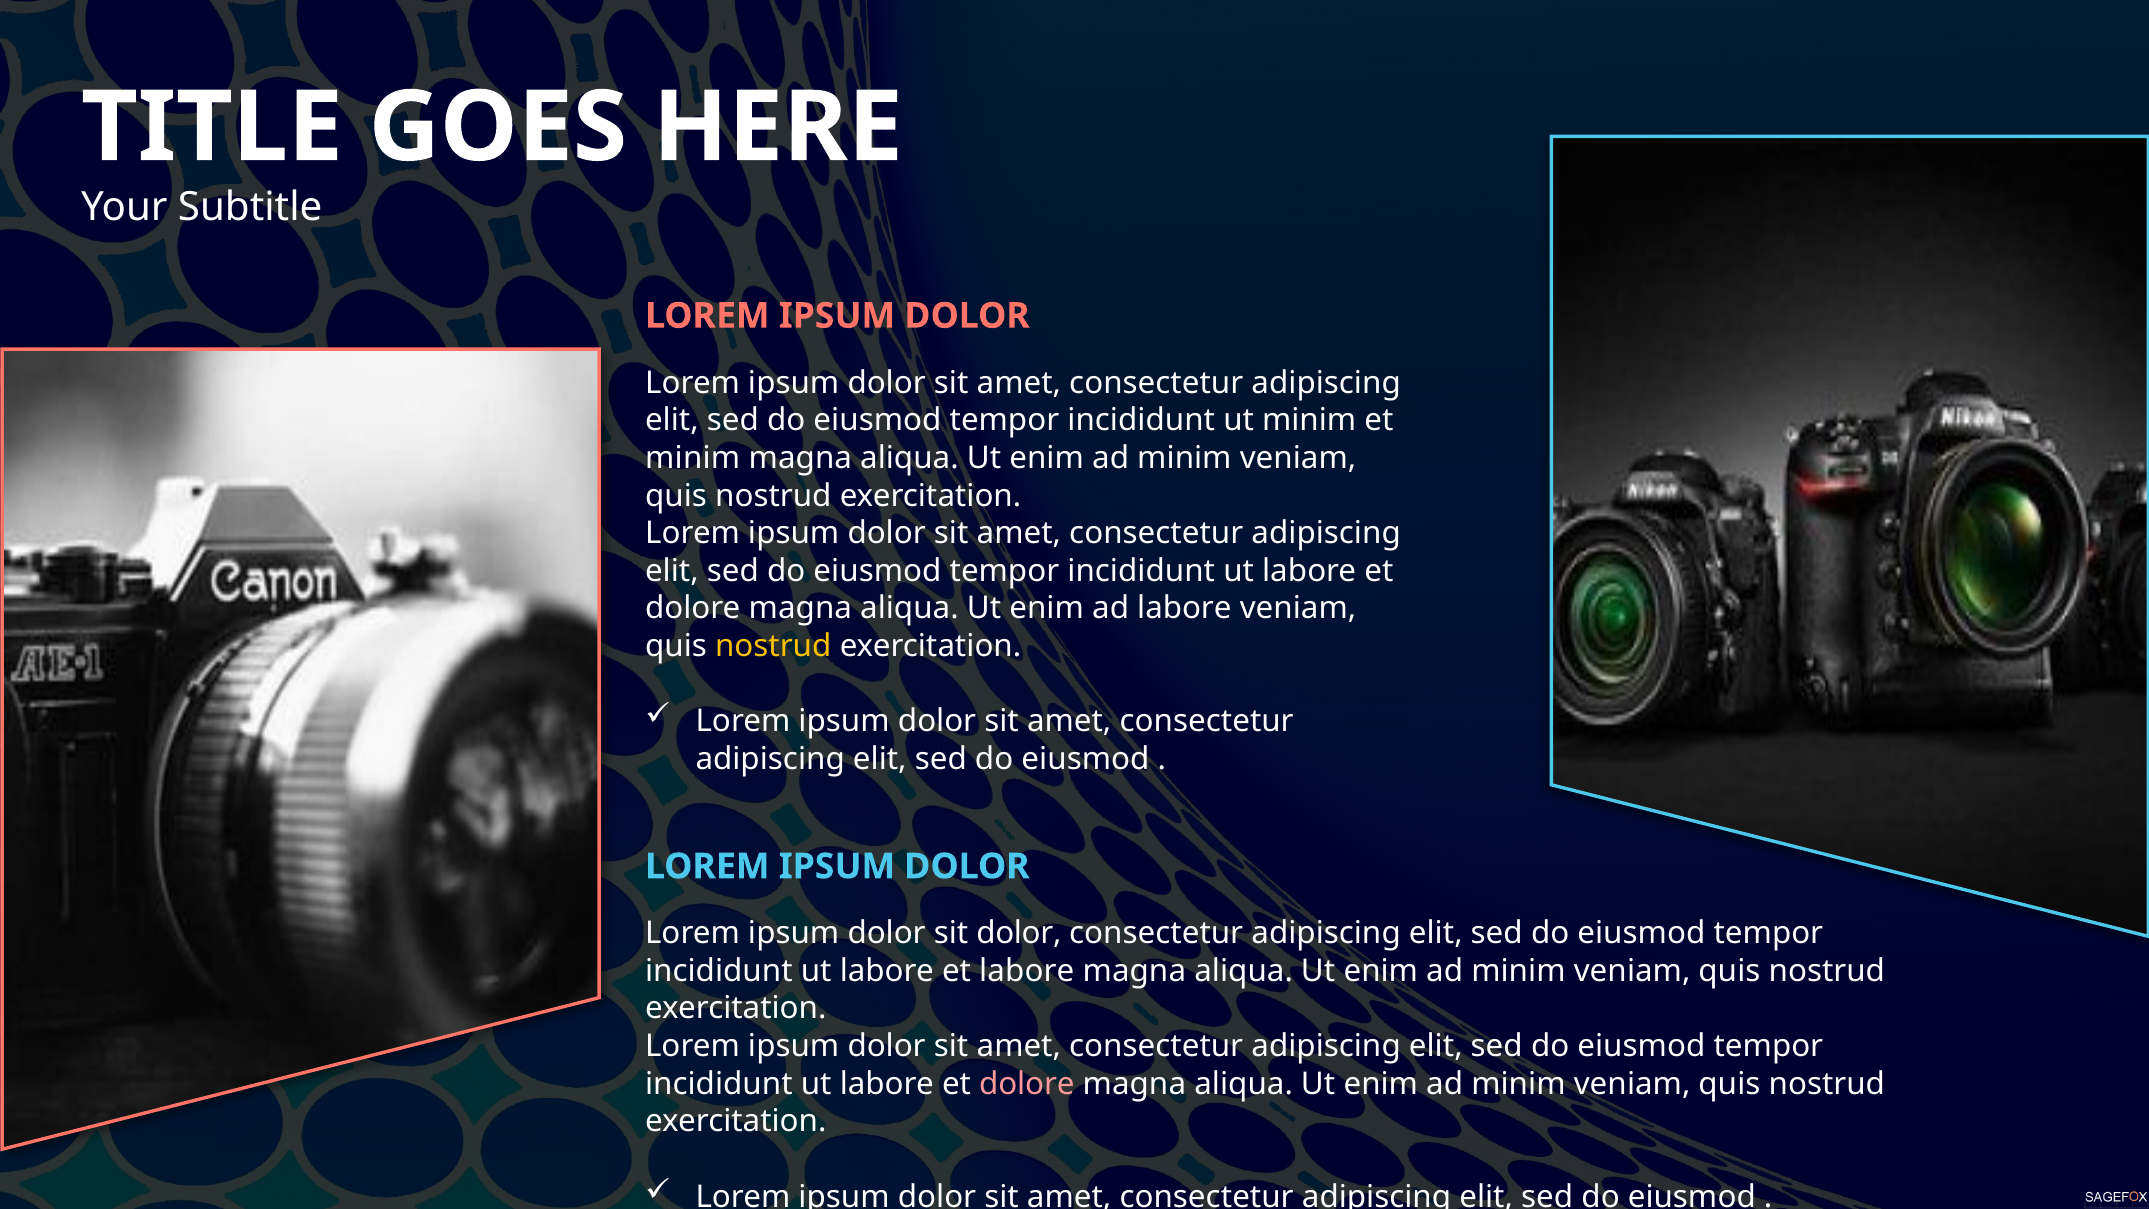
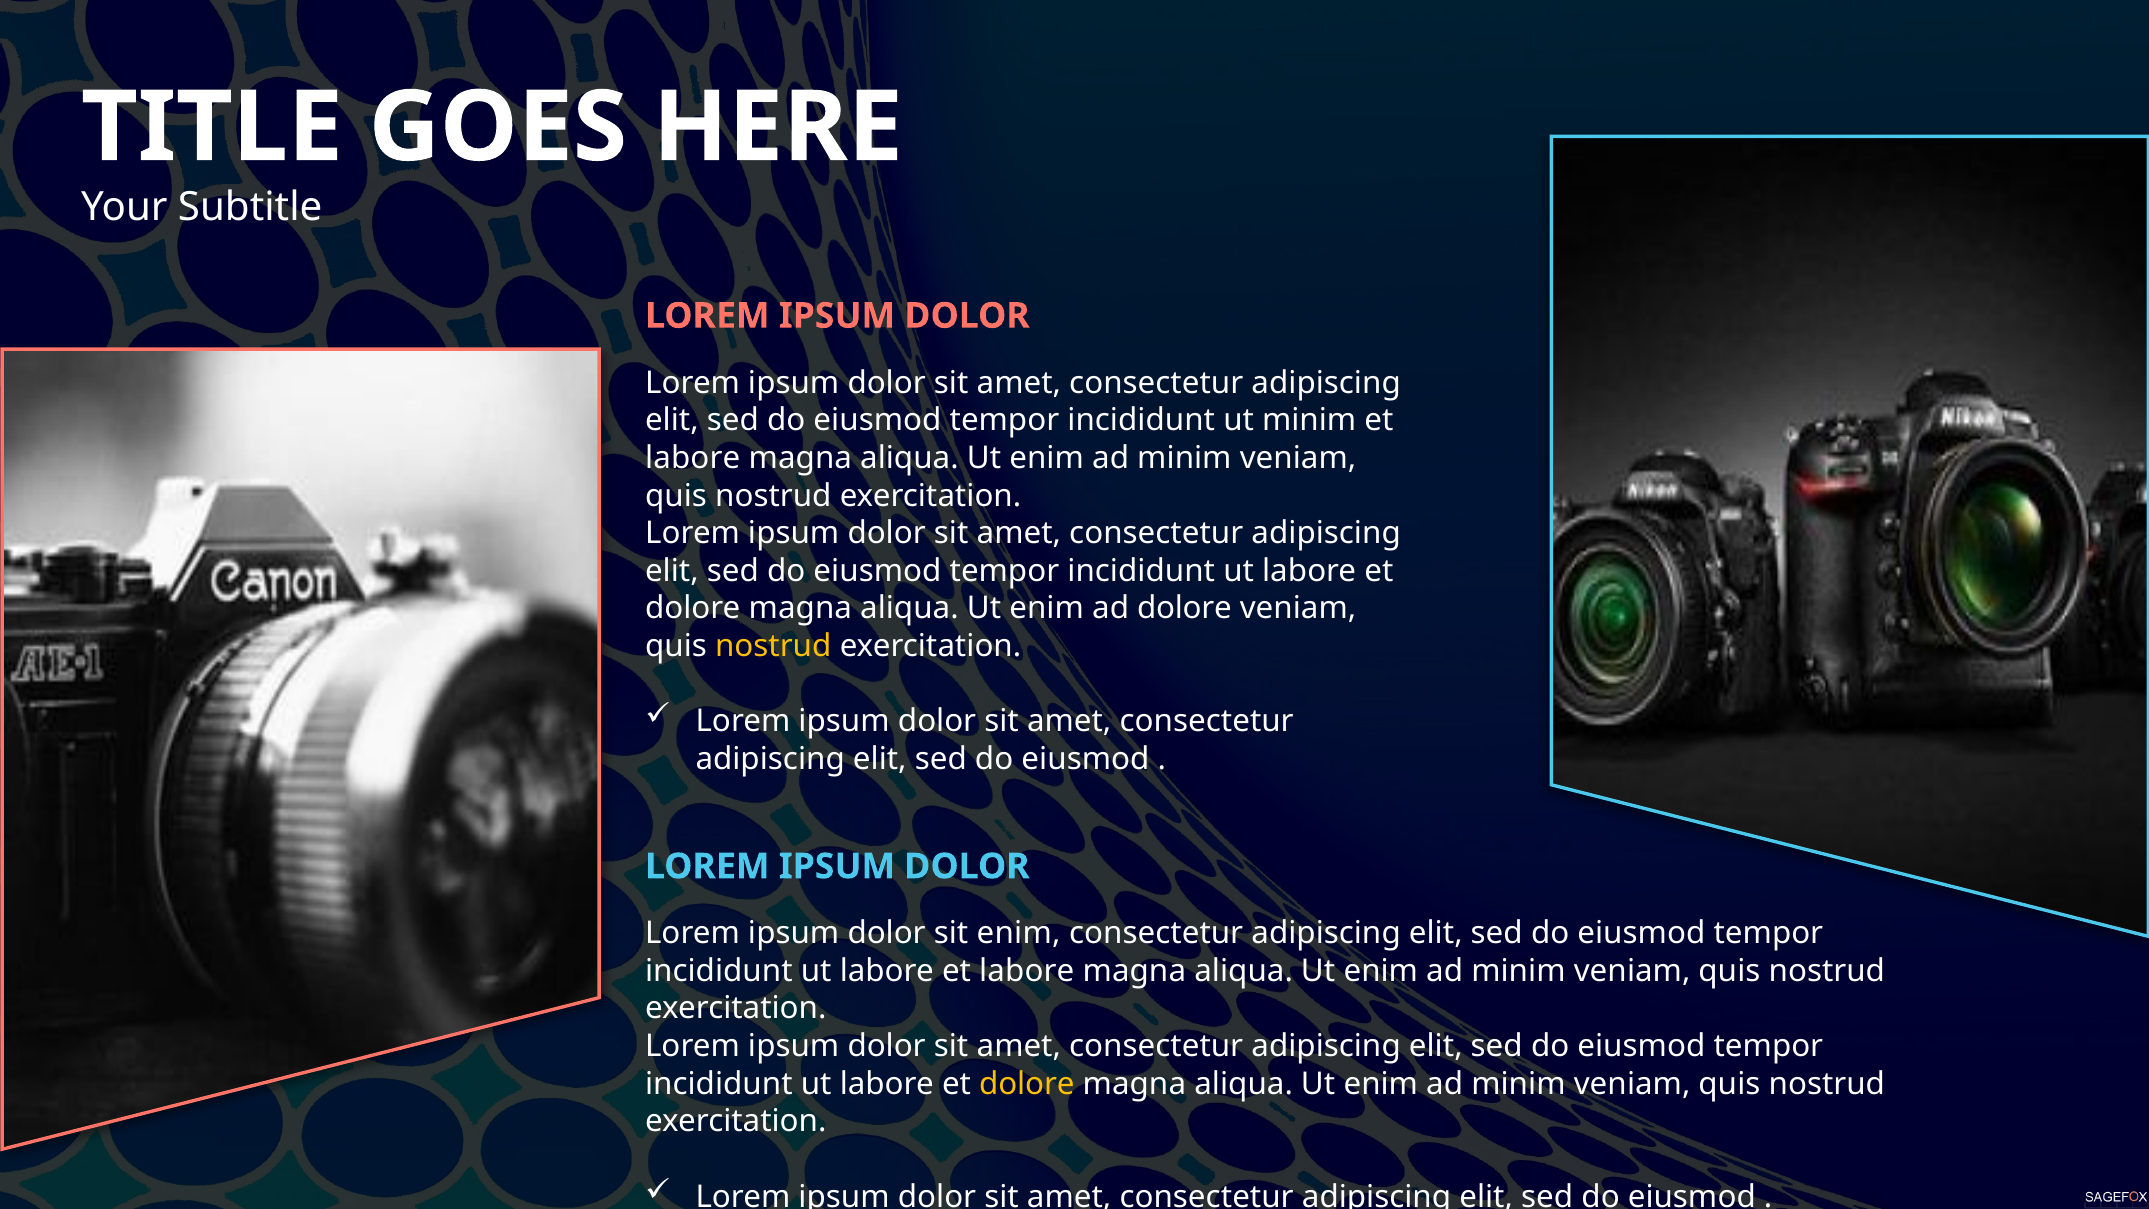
minim at (693, 458): minim -> labore
ad labore: labore -> dolore
sit dolor: dolor -> enim
dolore at (1027, 1084) colour: pink -> yellow
